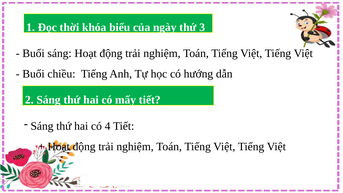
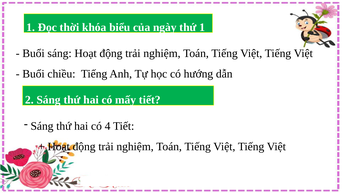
thứ 3: 3 -> 1
